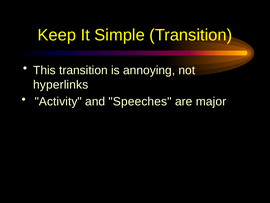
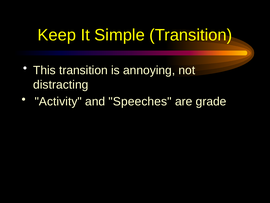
hyperlinks: hyperlinks -> distracting
major: major -> grade
